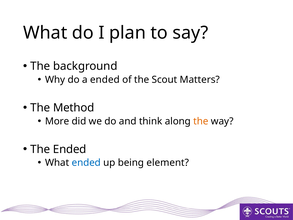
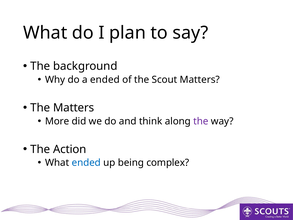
The Method: Method -> Matters
the at (201, 121) colour: orange -> purple
The Ended: Ended -> Action
element: element -> complex
